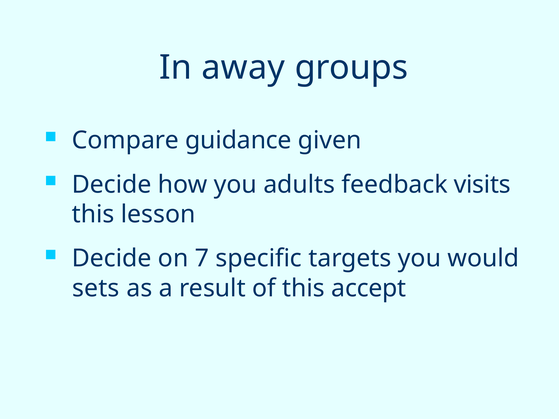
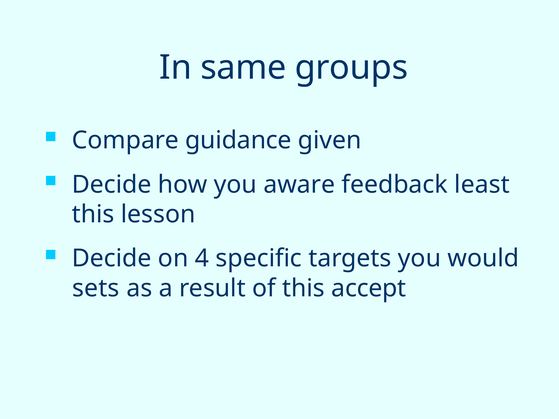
away: away -> same
adults: adults -> aware
visits: visits -> least
7: 7 -> 4
